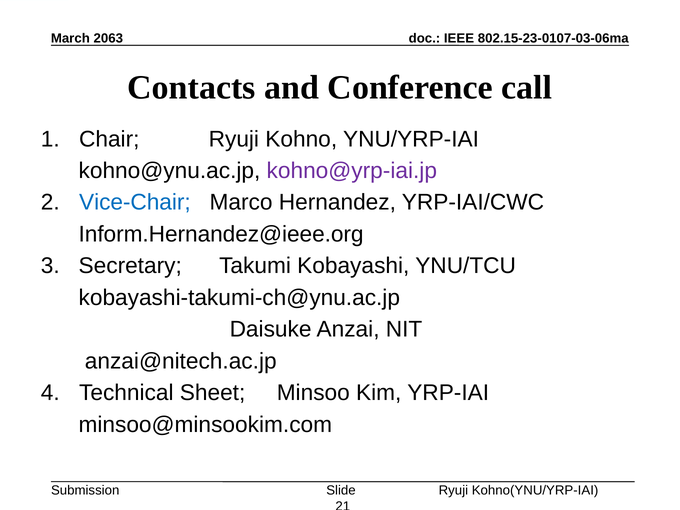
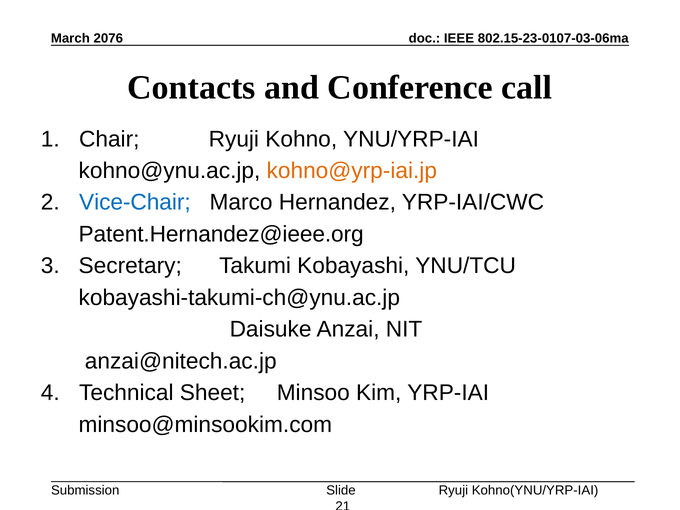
2063: 2063 -> 2076
kohno@yrp-iai.jp colour: purple -> orange
Inform.Hernandez@ieee.org: Inform.Hernandez@ieee.org -> Patent.Hernandez@ieee.org
